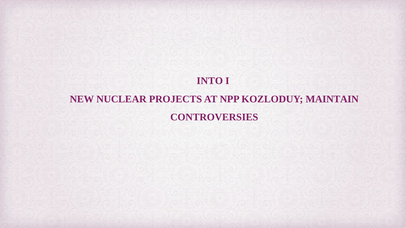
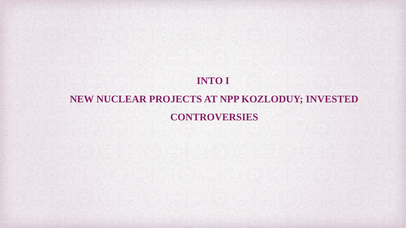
MAINTAIN: MAINTAIN -> INVESTED
